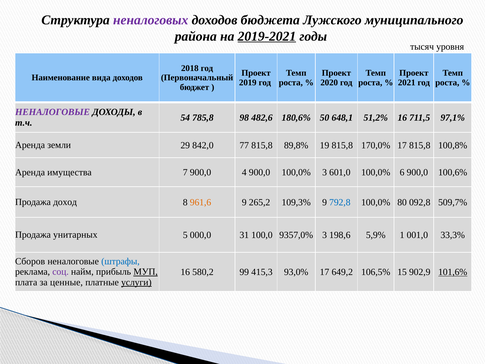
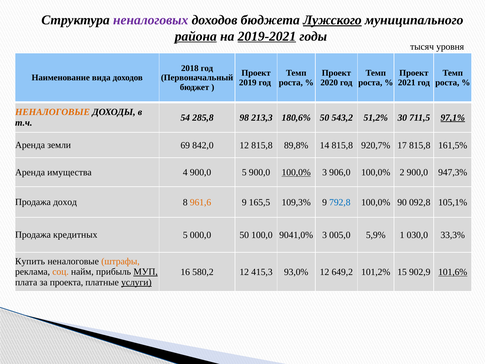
Лужского underline: none -> present
района underline: none -> present
НЕНАЛОГОВЫЕ at (53, 112) colour: purple -> orange
785,8: 785,8 -> 285,8
482,6: 482,6 -> 213,3
648,1: 648,1 -> 543,2
51,2% 16: 16 -> 30
97,1% underline: none -> present
29: 29 -> 69
842,0 77: 77 -> 12
19: 19 -> 14
170,0%: 170,0% -> 920,7%
100,8%: 100,8% -> 161,5%
7: 7 -> 4
900,0 4: 4 -> 5
100,0% at (296, 172) underline: none -> present
601,0: 601,0 -> 906,0
6: 6 -> 2
100,6%: 100,6% -> 947,3%
265,2: 265,2 -> 165,5
80: 80 -> 90
509,7%: 509,7% -> 105,1%
унитарных: унитарных -> кредитных
000,0 31: 31 -> 50
9357,0%: 9357,0% -> 9041,0%
198,6: 198,6 -> 005,0
001,0: 001,0 -> 030,0
Сборов: Сборов -> Купить
штрафы colour: blue -> orange
соц colour: purple -> orange
580,2 99: 99 -> 12
93,0% 17: 17 -> 12
106,5%: 106,5% -> 101,2%
ценные: ценные -> проекта
